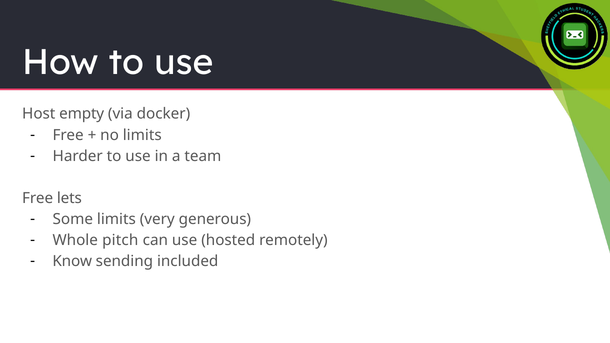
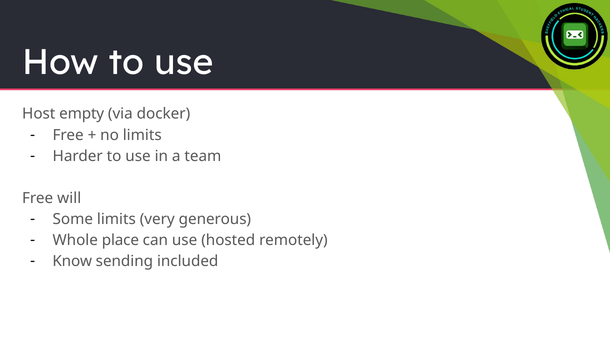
lets: lets -> will
pitch: pitch -> place
